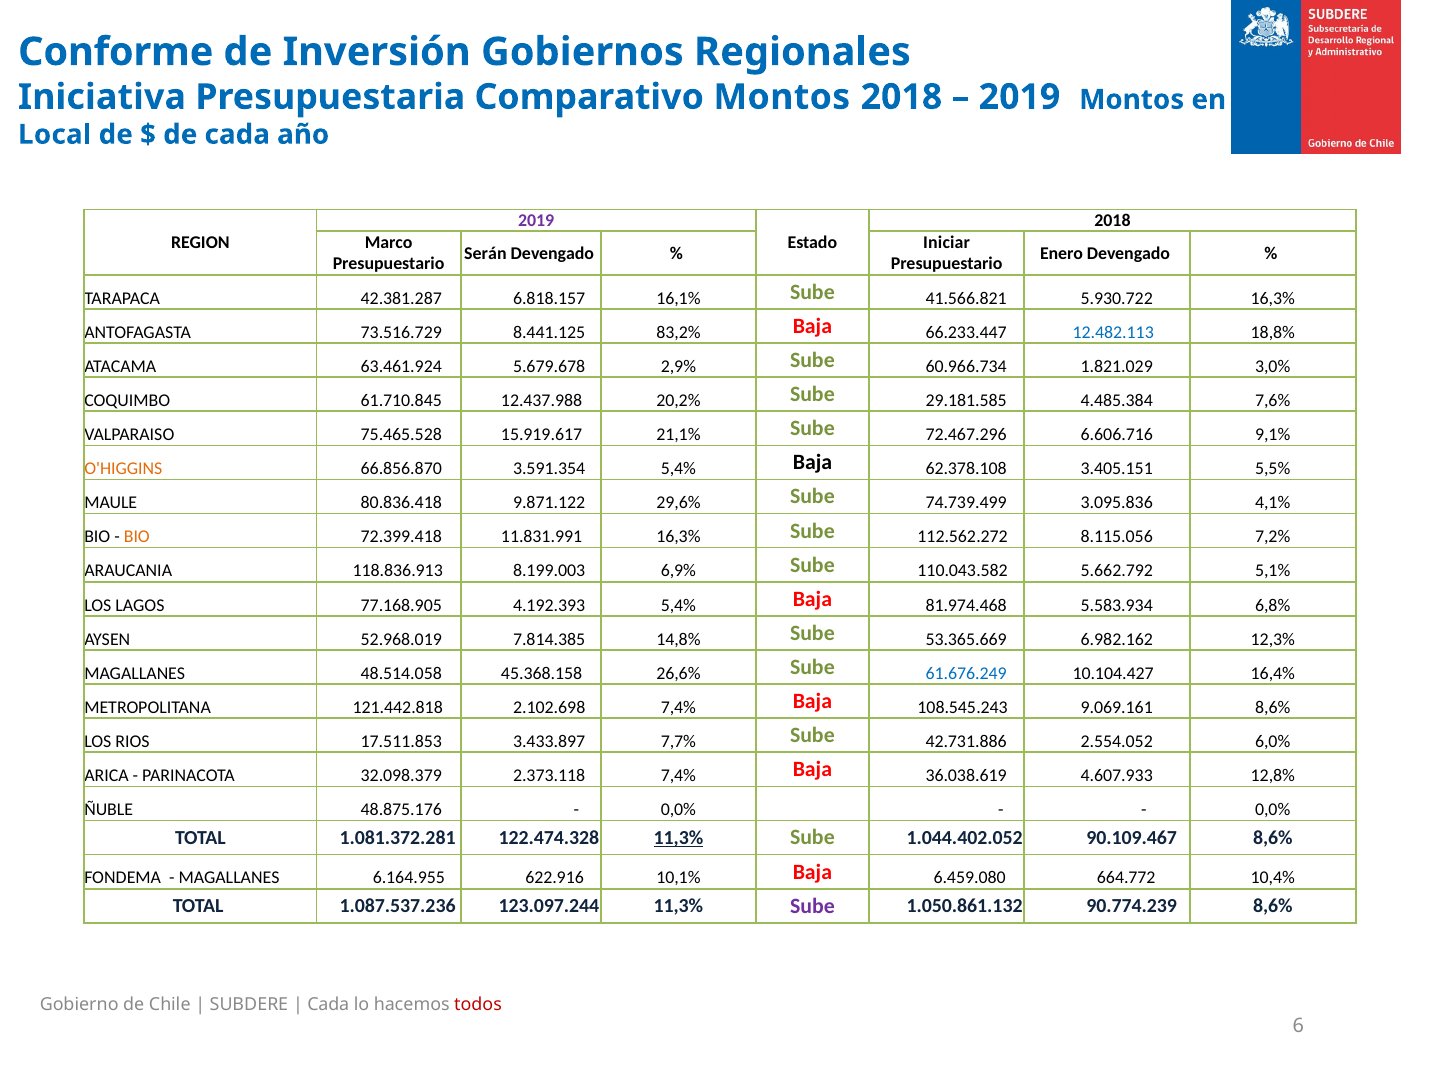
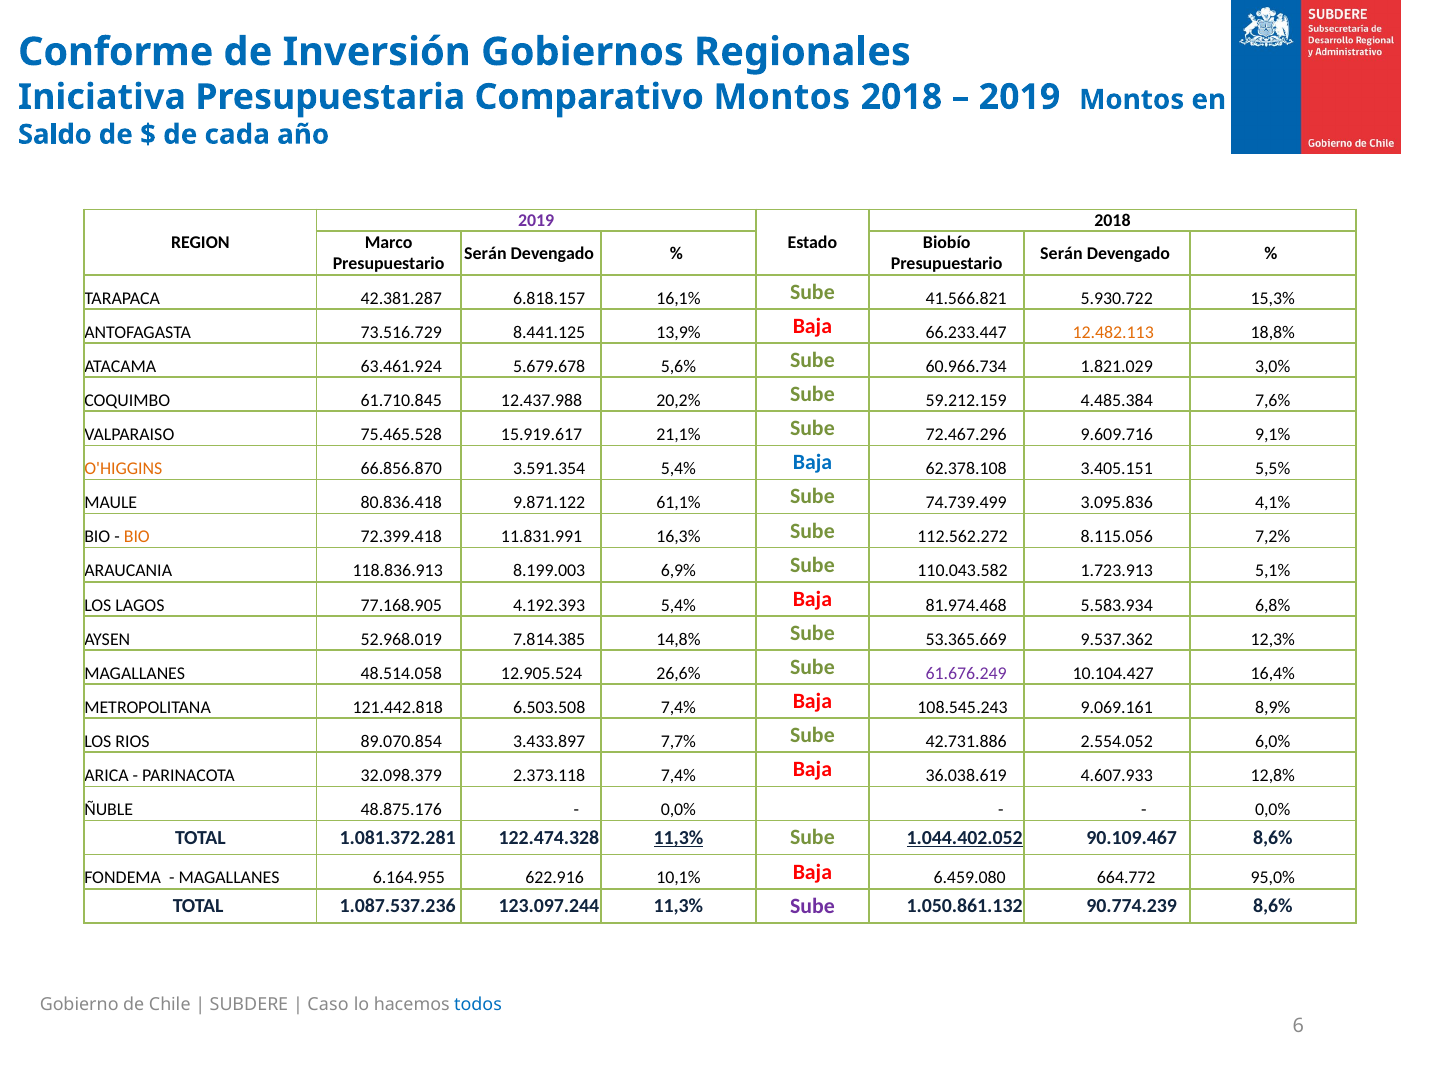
Local: Local -> Saldo
Iniciar: Iniciar -> Biobío
Enero at (1062, 253): Enero -> Serán
5.930.722 16,3%: 16,3% -> 15,3%
83,2%: 83,2% -> 13,9%
12.482.113 colour: blue -> orange
2,9%: 2,9% -> 5,6%
29.181.585: 29.181.585 -> 59.212.159
6.606.716: 6.606.716 -> 9.609.716
Baja at (812, 463) colour: black -> blue
29,6%: 29,6% -> 61,1%
5.662.792: 5.662.792 -> 1.723.913
6.982.162: 6.982.162 -> 9.537.362
45.368.158: 45.368.158 -> 12.905.524
61.676.249 colour: blue -> purple
2.102.698: 2.102.698 -> 6.503.508
9.069.161 8,6%: 8,6% -> 8,9%
17.511.853: 17.511.853 -> 89.070.854
1.044.402.052 underline: none -> present
10,4%: 10,4% -> 95,0%
Cada at (328, 1005): Cada -> Caso
todos colour: red -> blue
